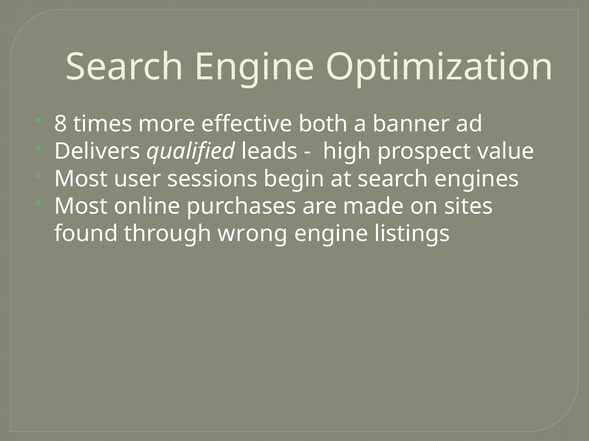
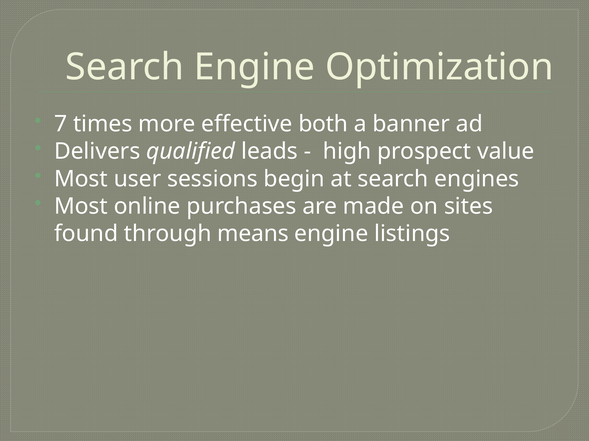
8: 8 -> 7
wrong: wrong -> means
